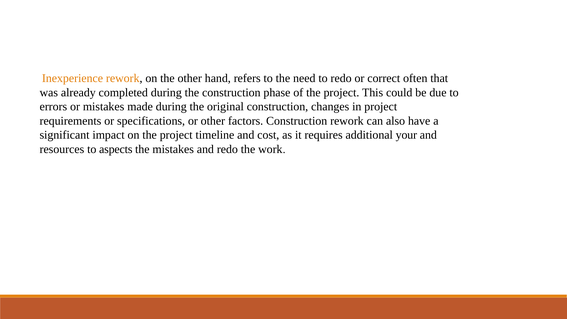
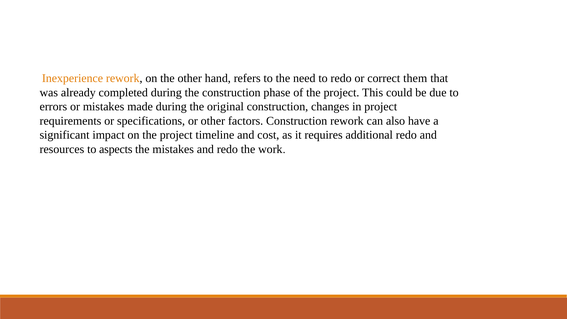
often: often -> them
additional your: your -> redo
